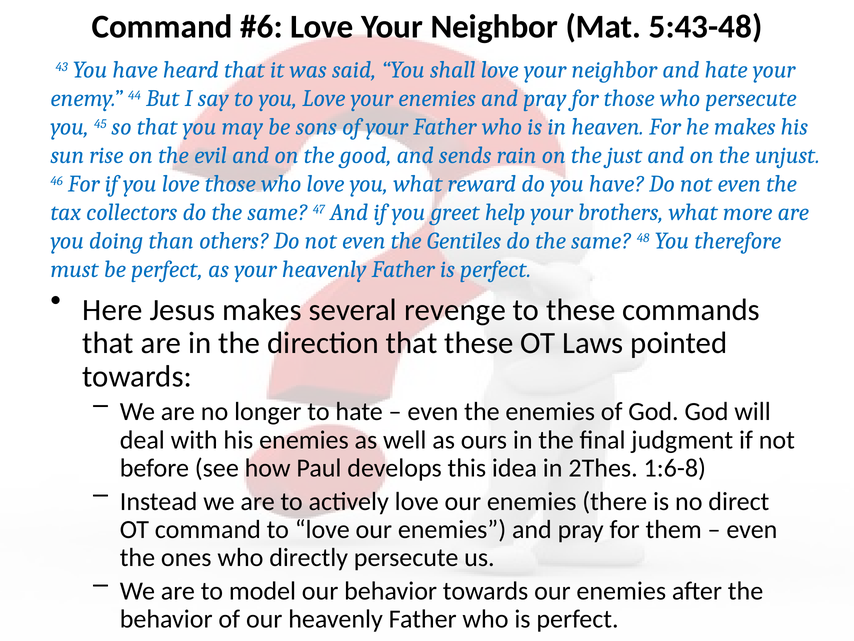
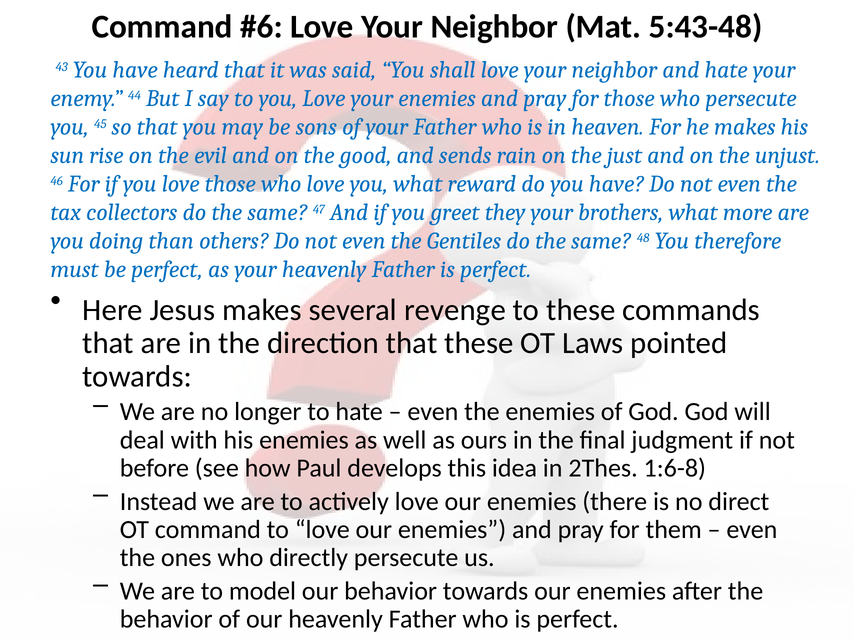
help: help -> they
